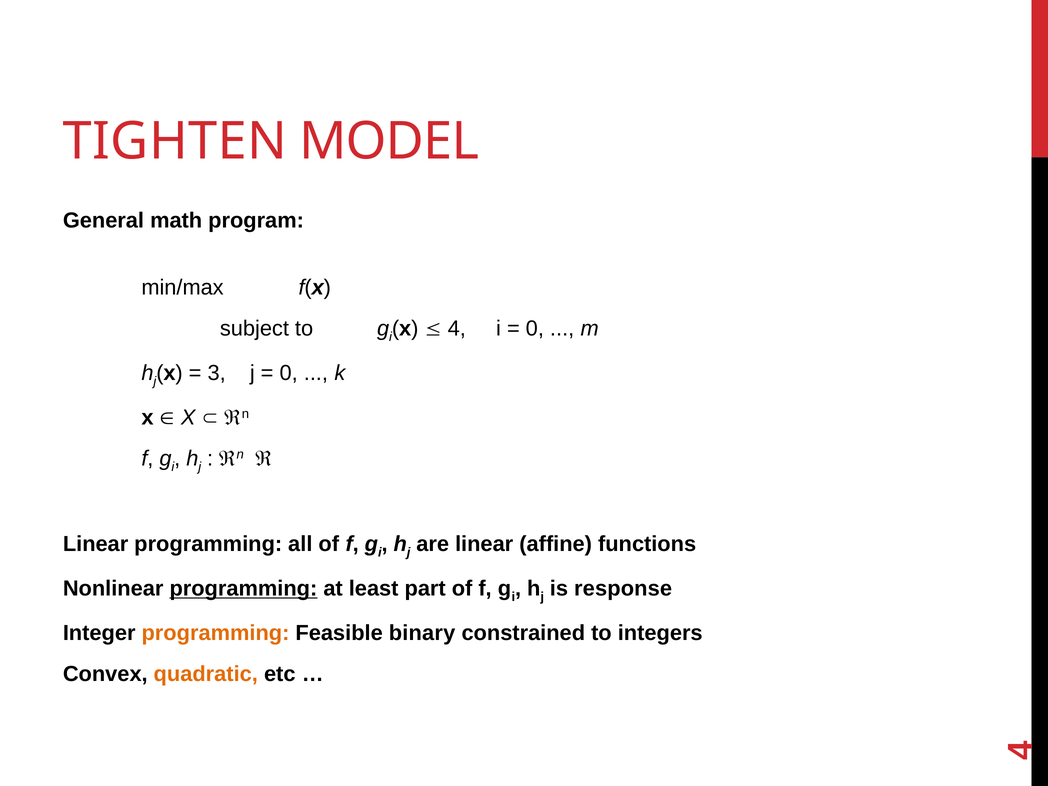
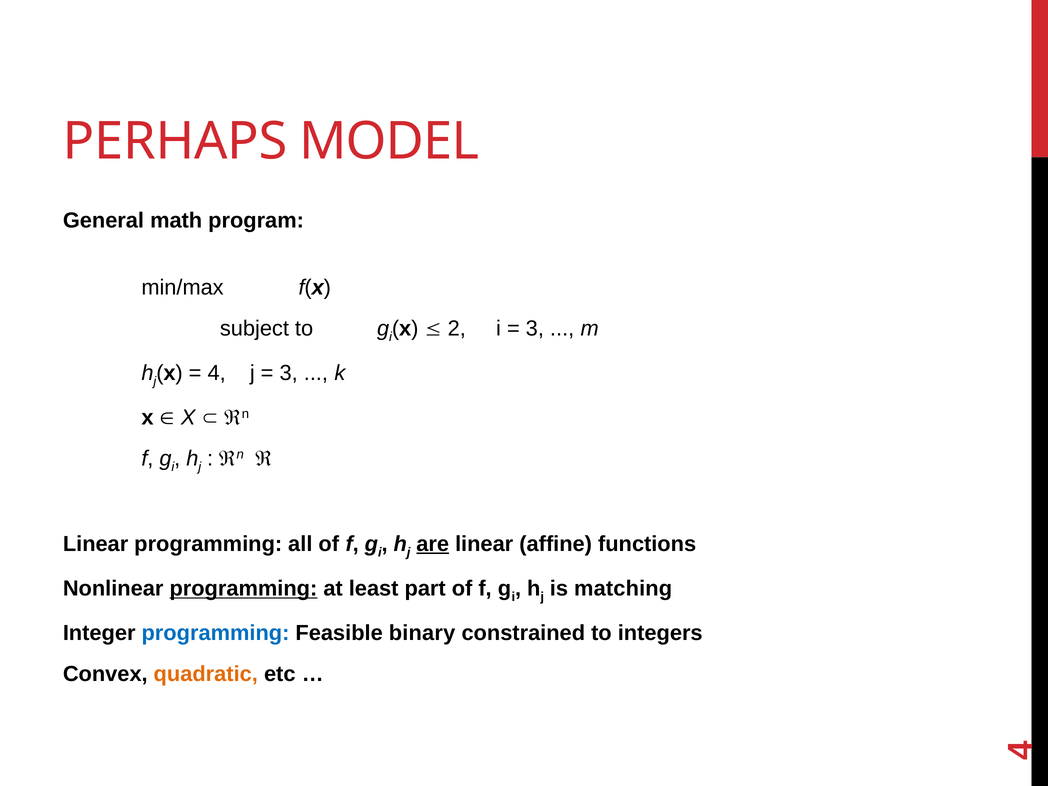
TIGHTEN: TIGHTEN -> PERHAPS
4 at (457, 328): 4 -> 2
0 at (535, 328): 0 -> 3
3 at (217, 373): 3 -> 4
0 at (289, 373): 0 -> 3
are underline: none -> present
response: response -> matching
programming at (215, 633) colour: orange -> blue
